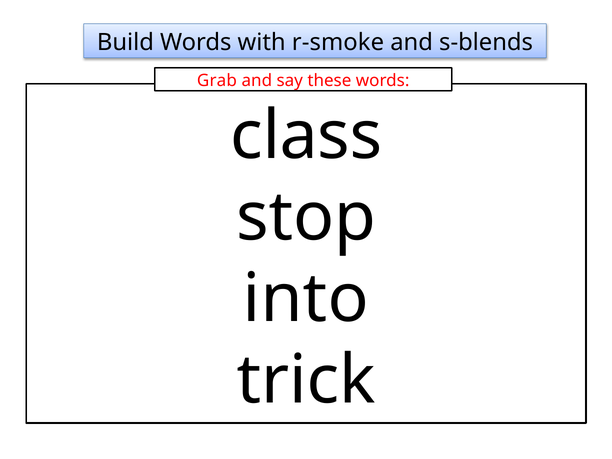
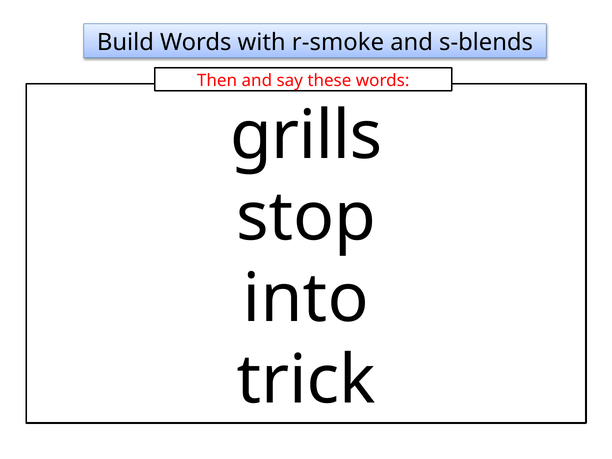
Grab: Grab -> Then
class: class -> grills
